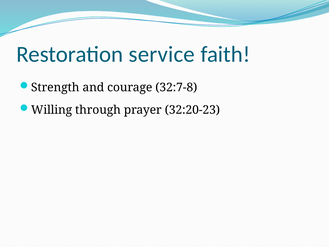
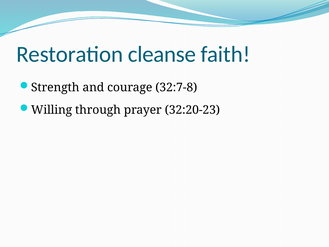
service: service -> cleanse
